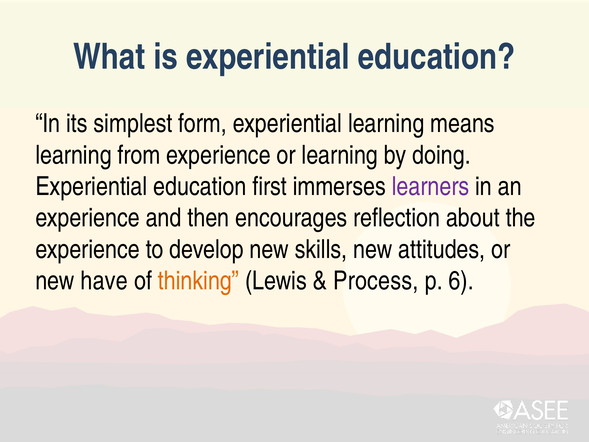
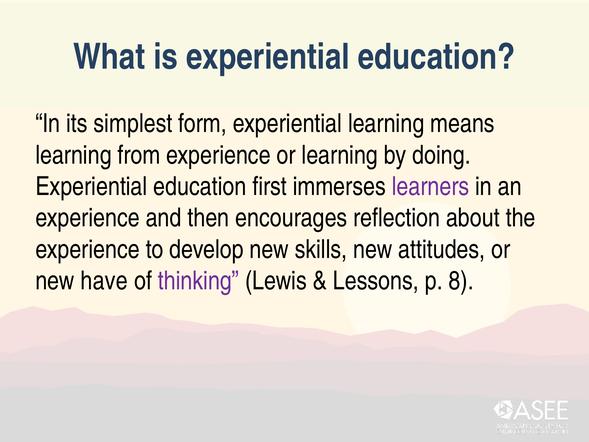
thinking colour: orange -> purple
Process: Process -> Lessons
6: 6 -> 8
